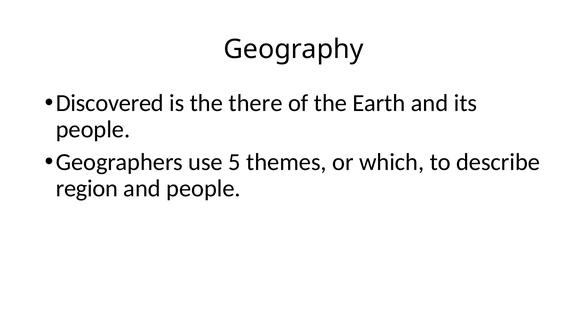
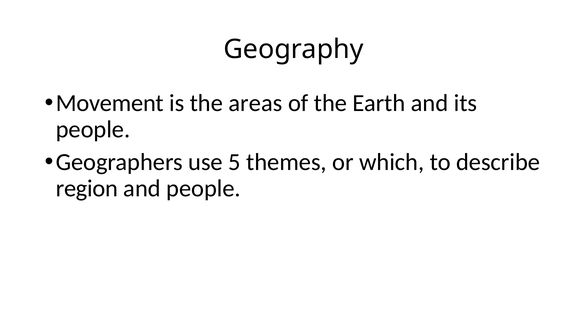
Discovered: Discovered -> Movement
there: there -> areas
